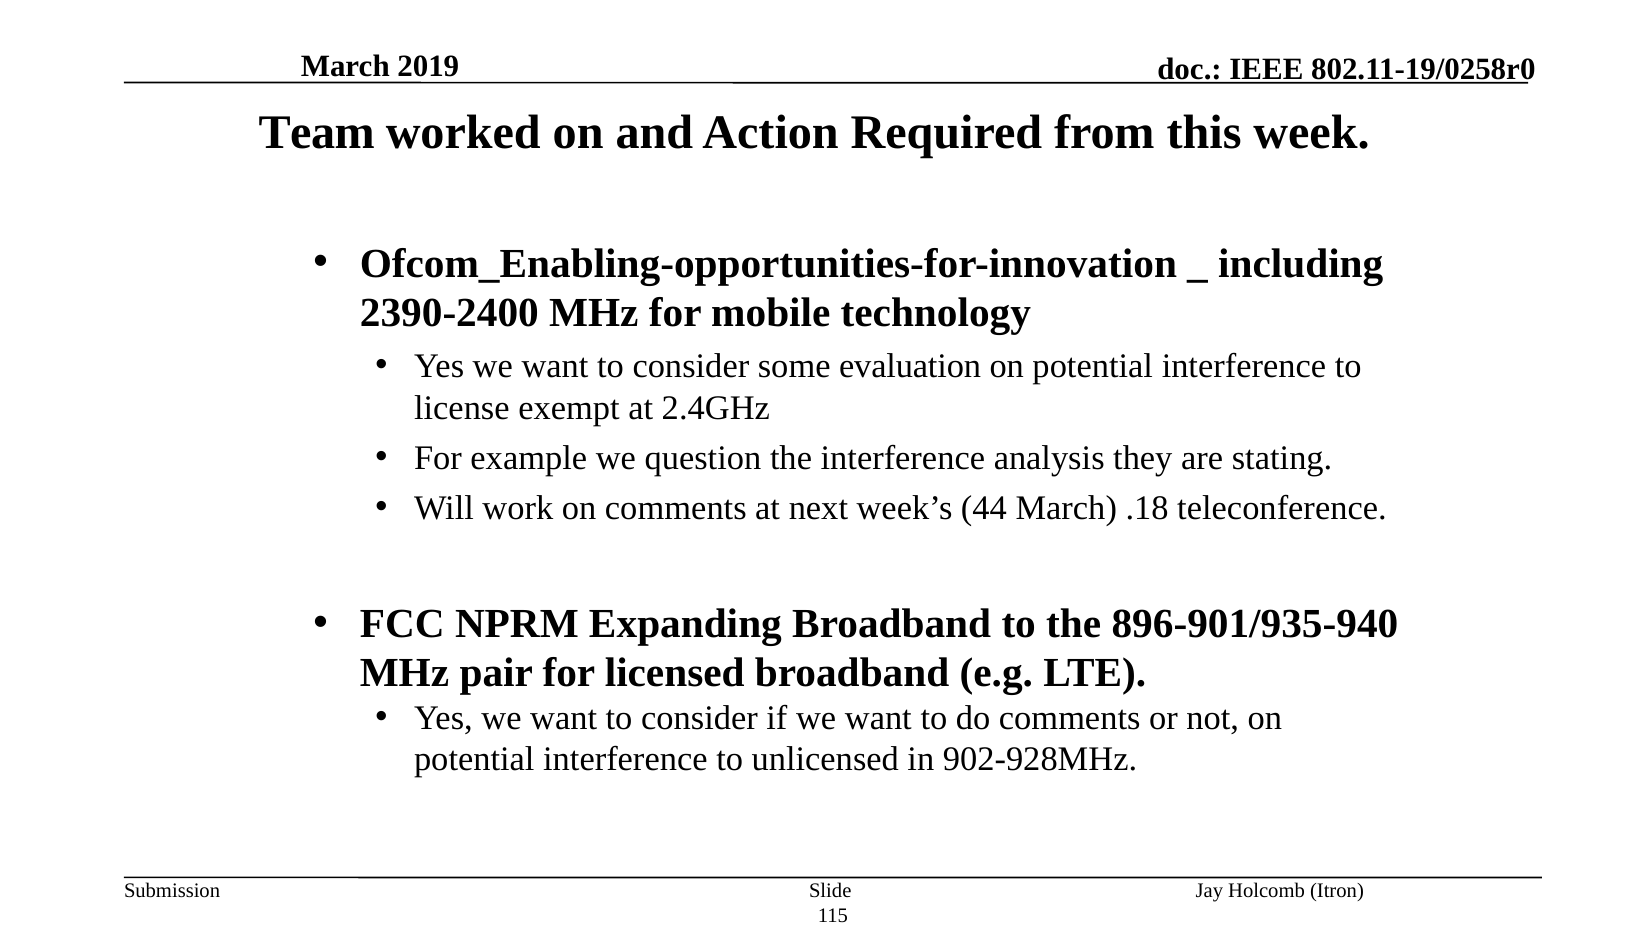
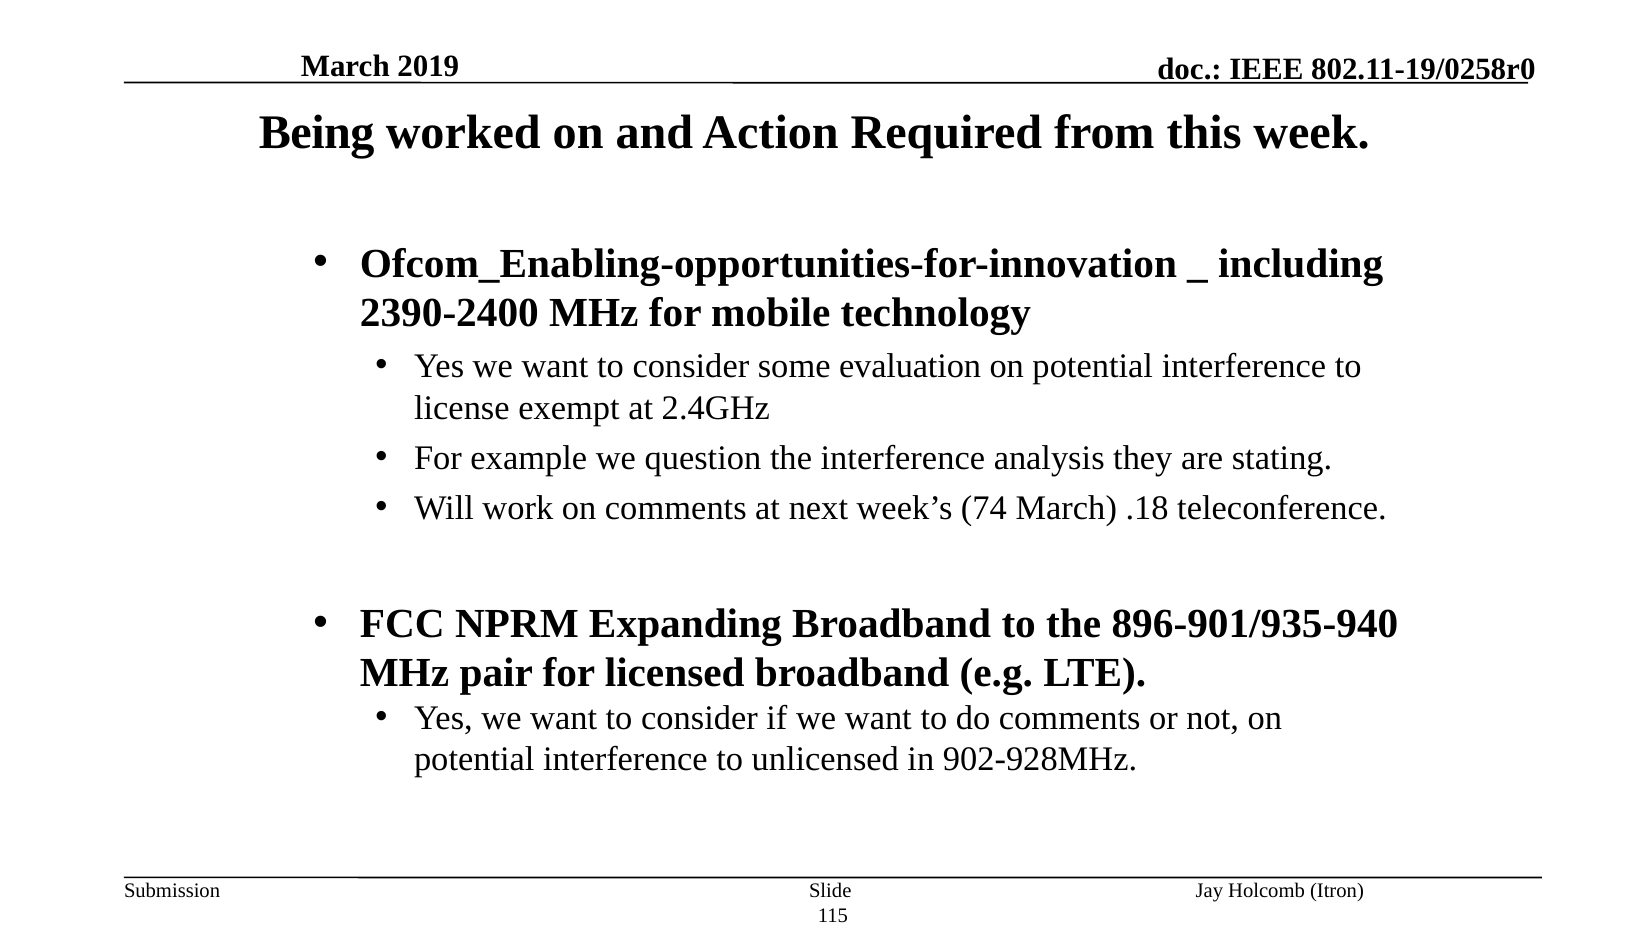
Team: Team -> Being
44: 44 -> 74
